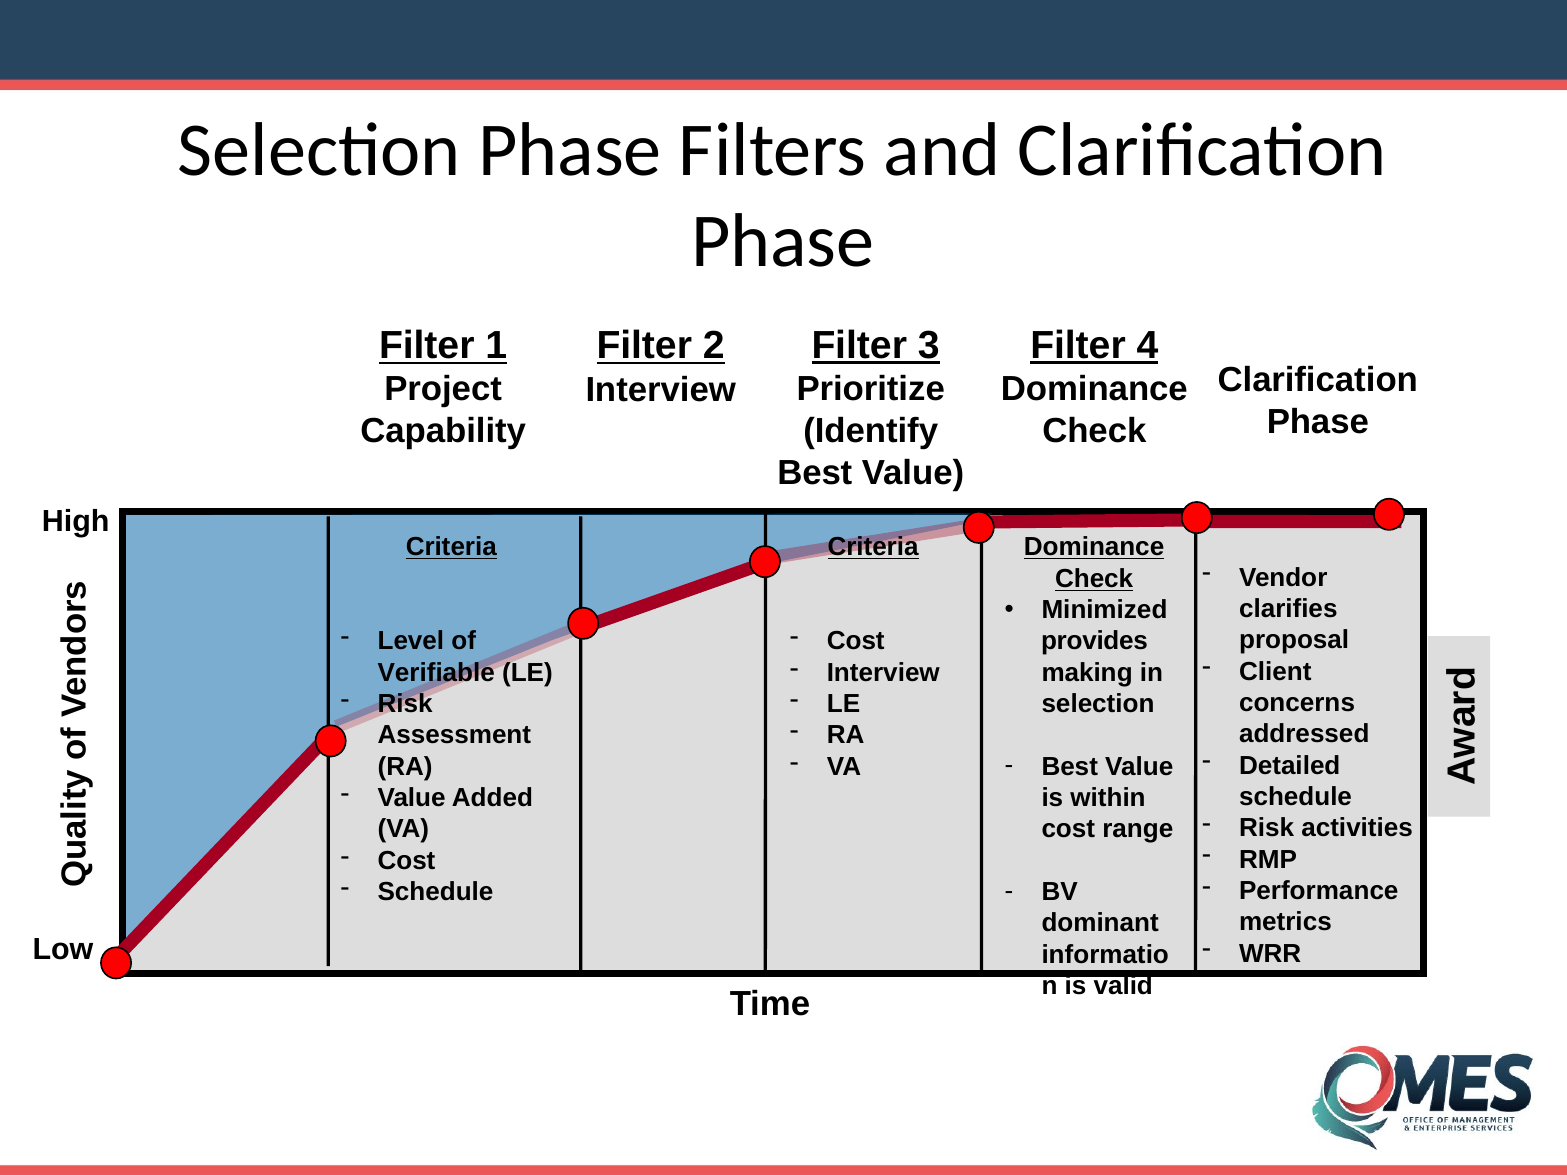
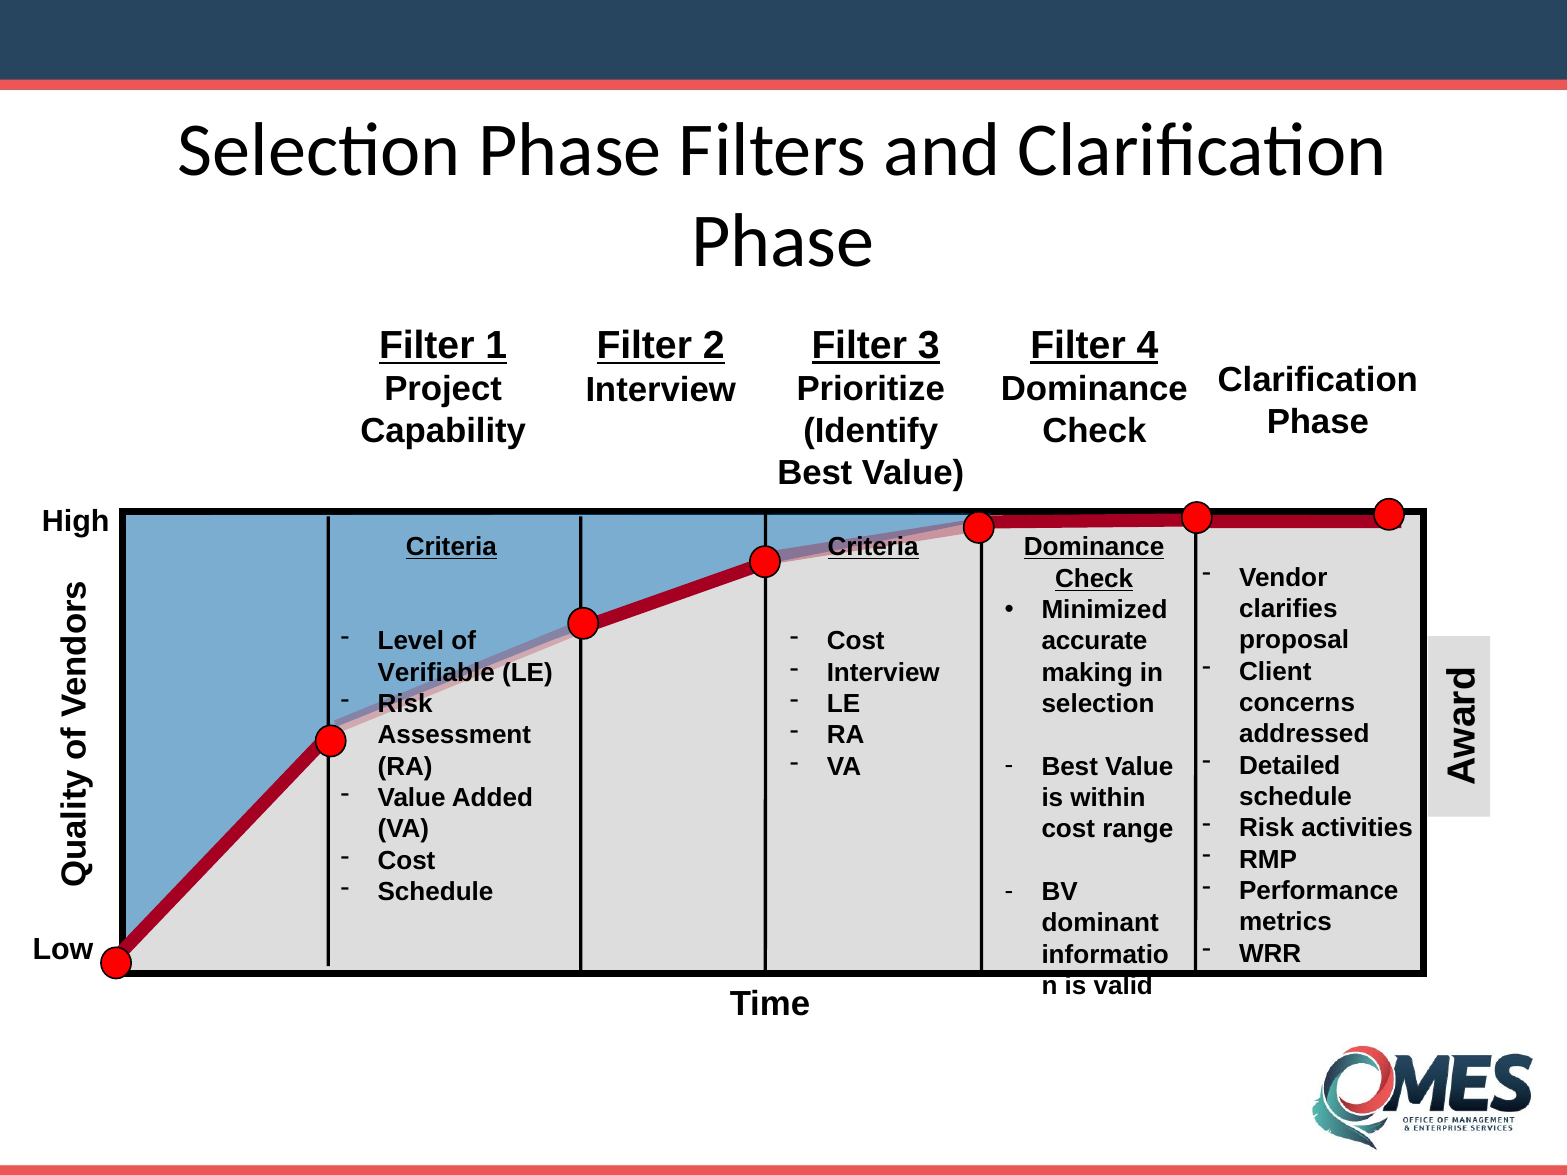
provides: provides -> accurate
